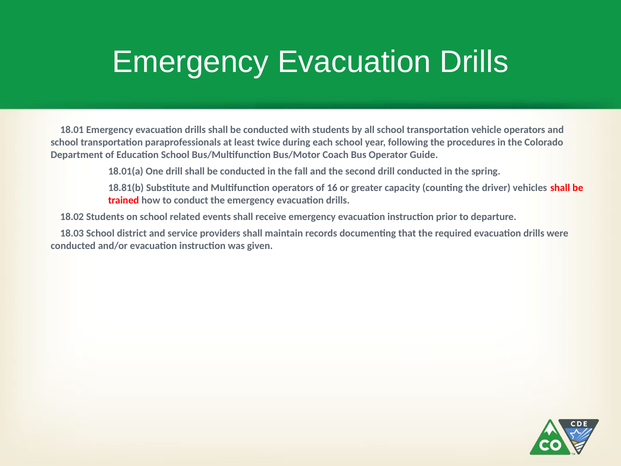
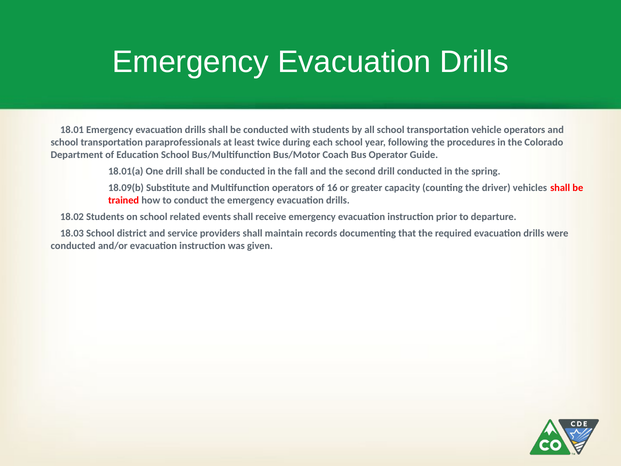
18.81(b: 18.81(b -> 18.09(b
